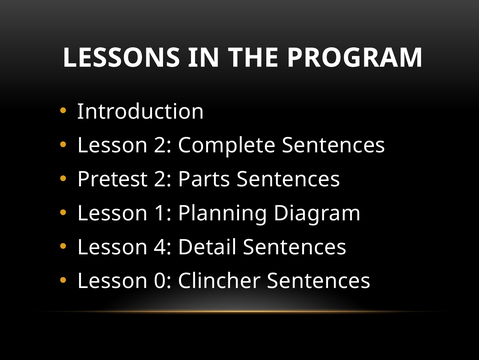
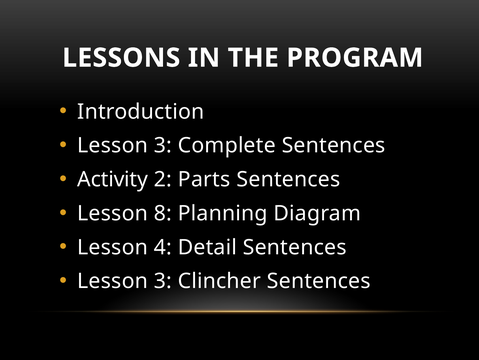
2 at (163, 145): 2 -> 3
Pretest: Pretest -> Activity
1: 1 -> 8
0 at (163, 281): 0 -> 3
